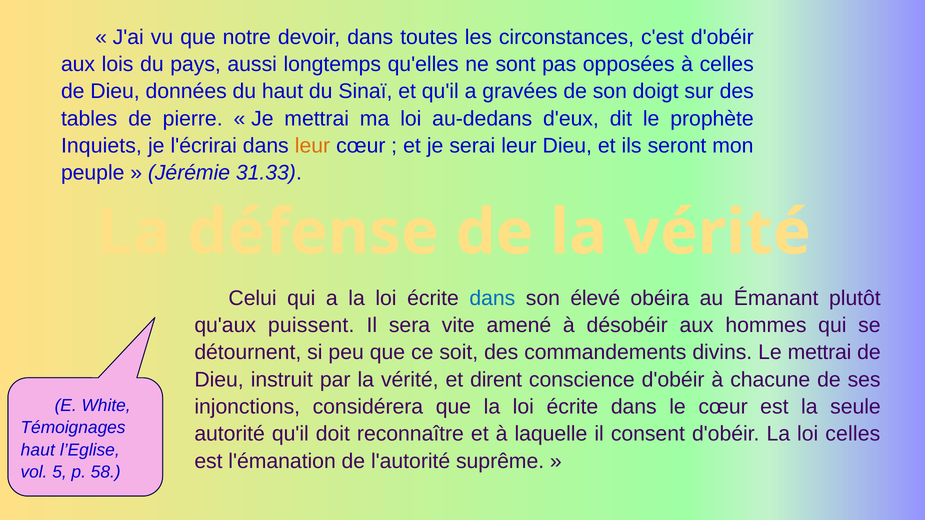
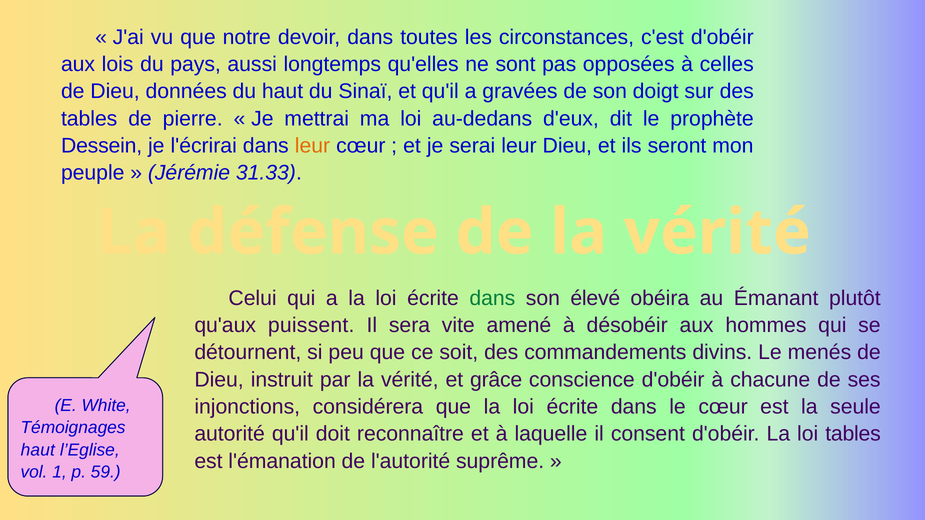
Inquiets: Inquiets -> Dessein
dans at (492, 298) colour: blue -> green
Le mettrai: mettrai -> menés
dirent: dirent -> grâce
loi celles: celles -> tables
5: 5 -> 1
58: 58 -> 59
